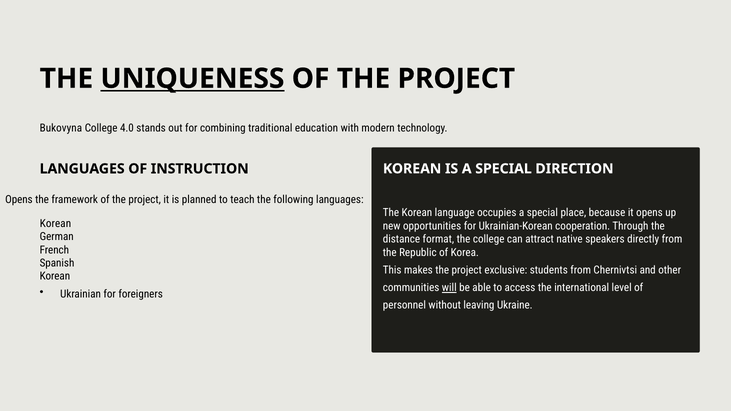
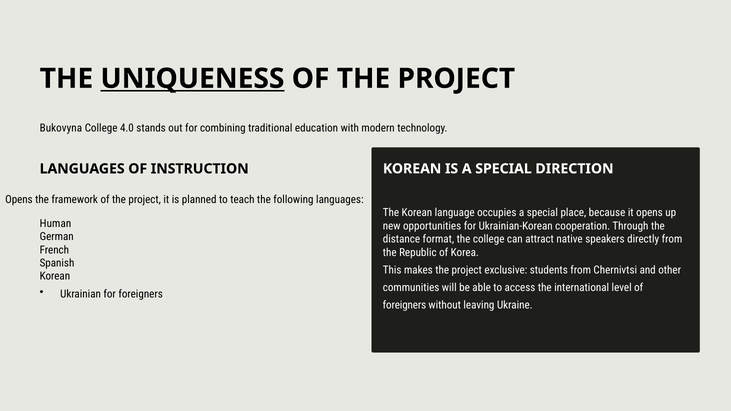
Korean at (55, 223): Korean -> Human
will underline: present -> none
personnel at (404, 305): personnel -> foreigners
